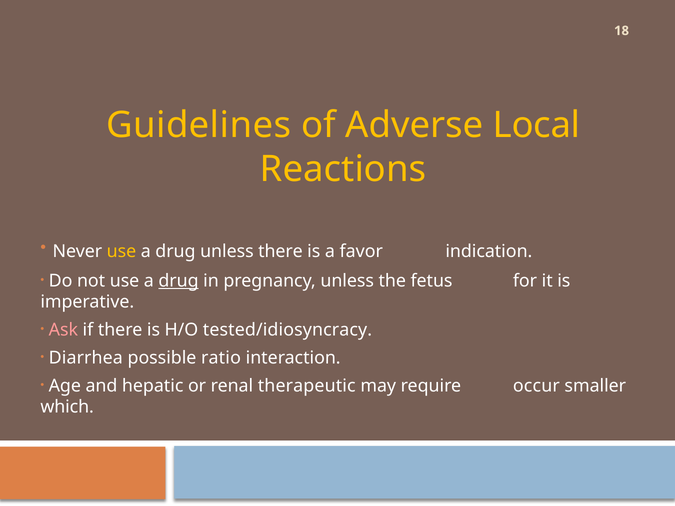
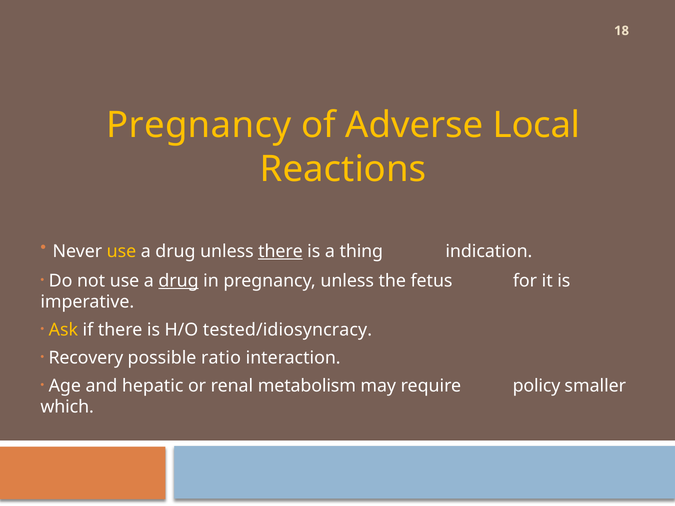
Guidelines at (199, 125): Guidelines -> Pregnancy
there at (280, 251) underline: none -> present
favor: favor -> thing
Ask colour: pink -> yellow
Diarrhea: Diarrhea -> Recovery
therapeutic: therapeutic -> metabolism
occur: occur -> policy
